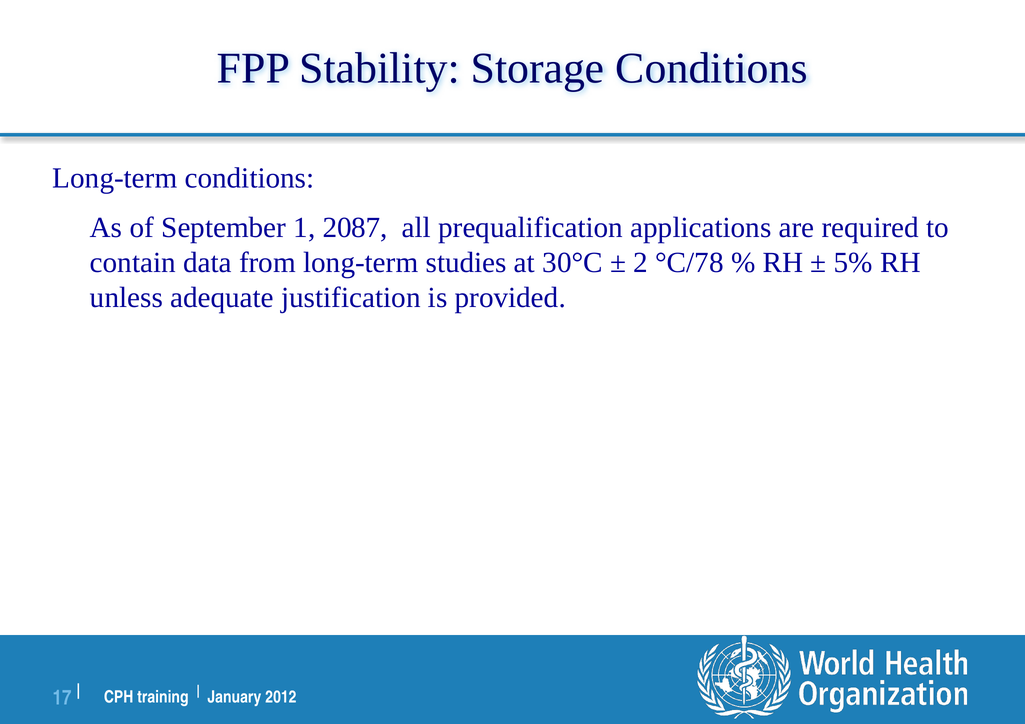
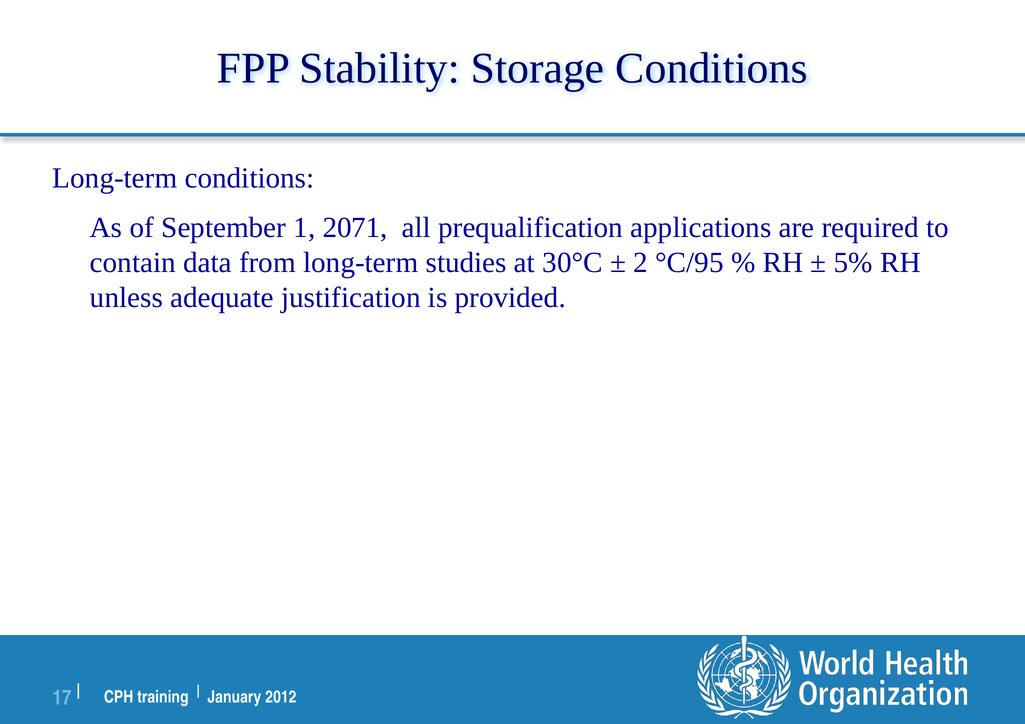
2087: 2087 -> 2071
°C/78: °C/78 -> °C/95
